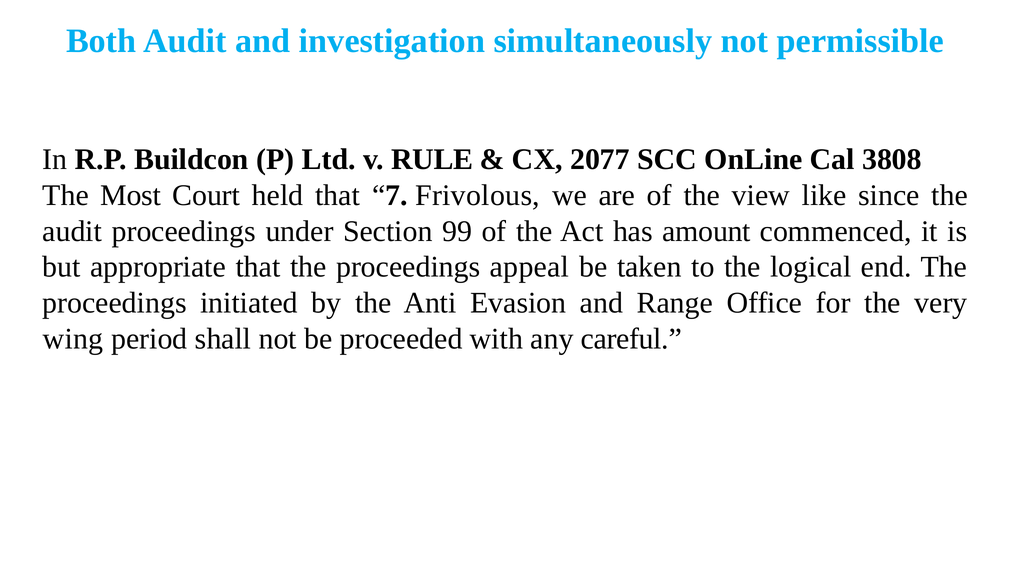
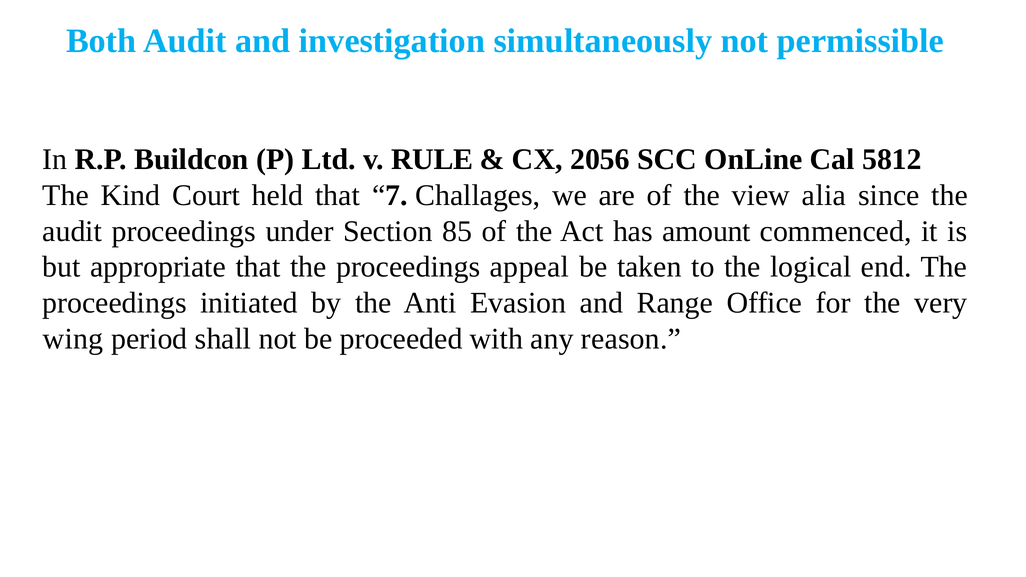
2077: 2077 -> 2056
3808: 3808 -> 5812
Most: Most -> Kind
Frivolous: Frivolous -> Challages
like: like -> alia
99: 99 -> 85
careful: careful -> reason
